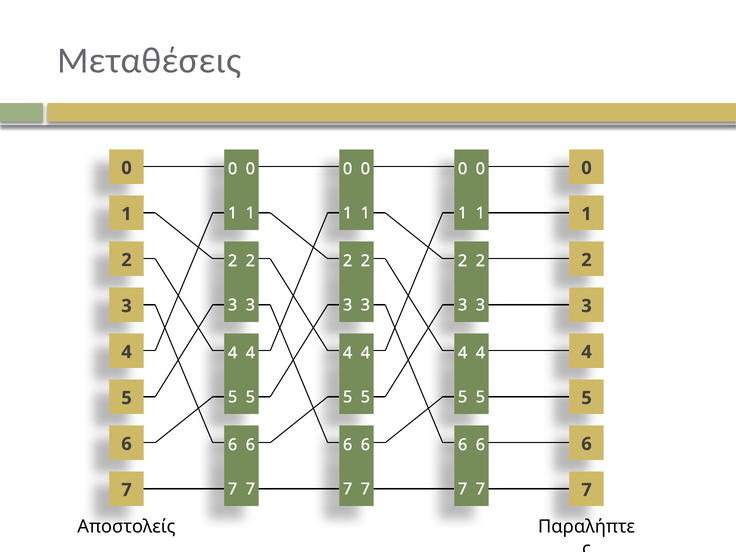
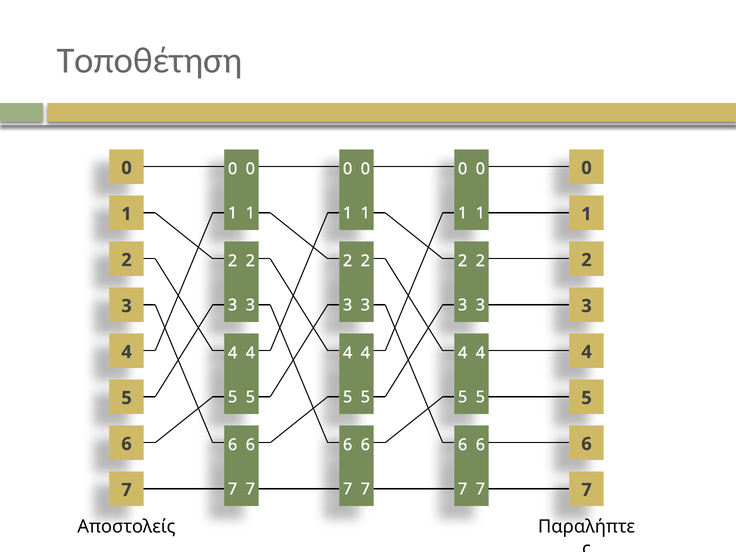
Μεταθέσεις: Μεταθέσεις -> Τοποθέτηση
